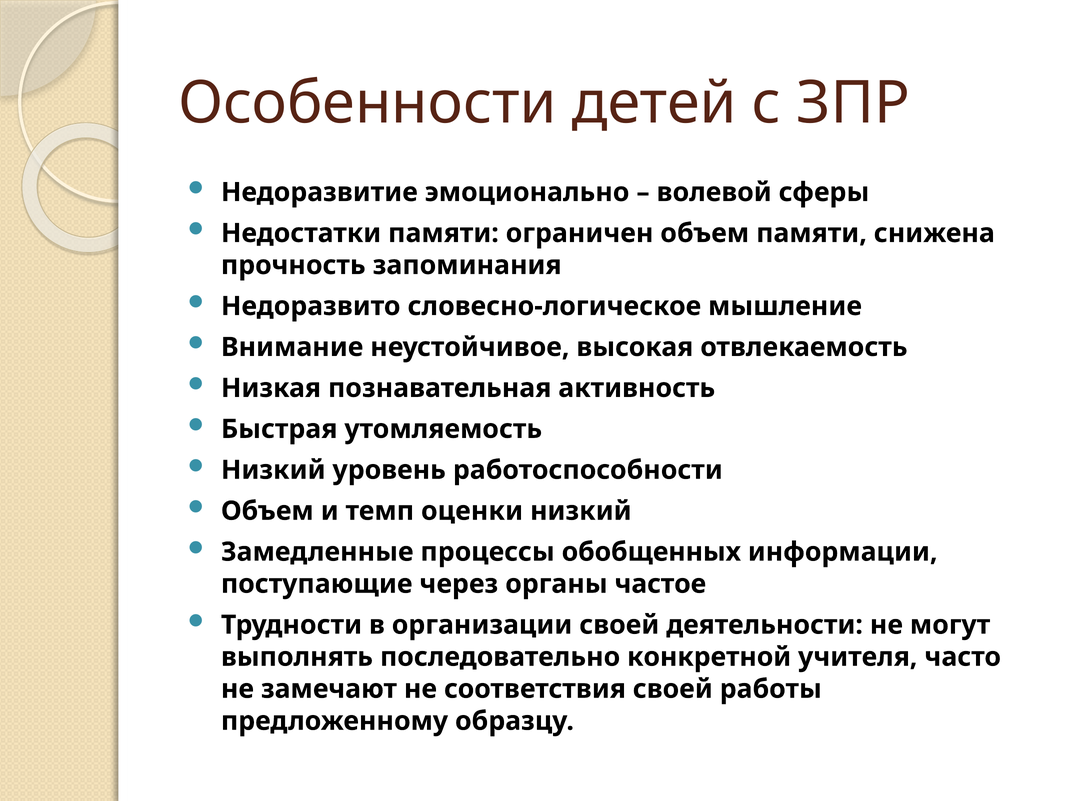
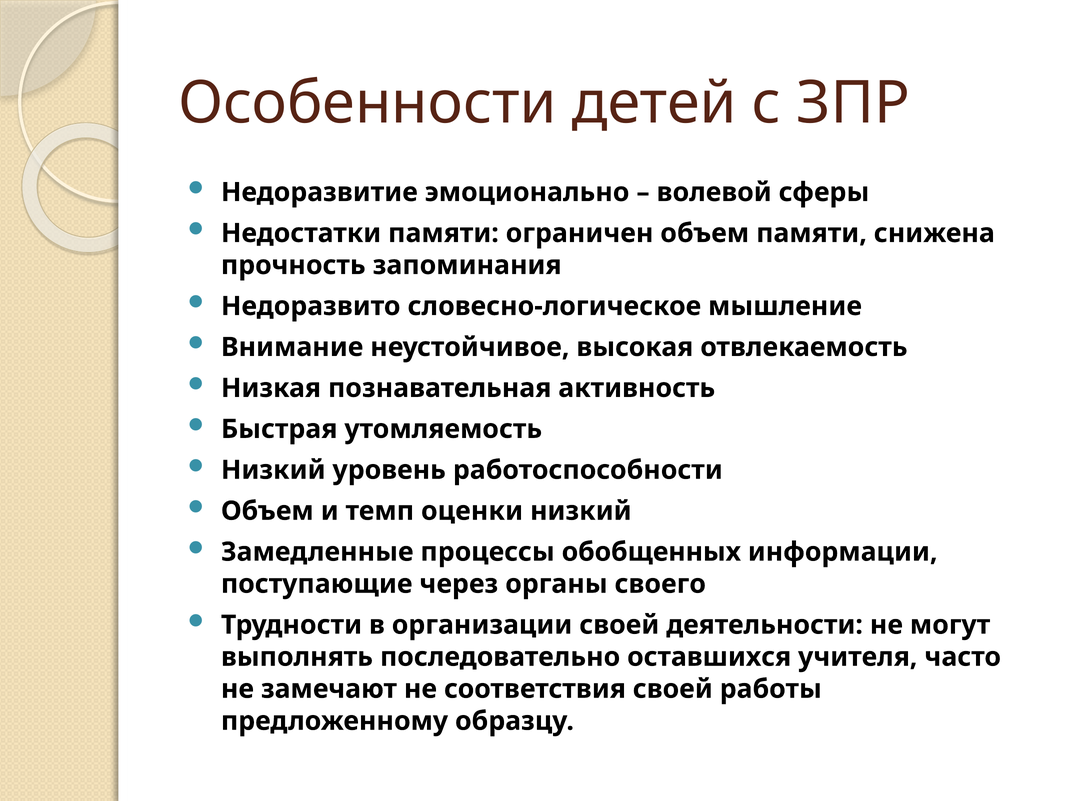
частое: частое -> своего
конкретной: конкретной -> оставшихся
